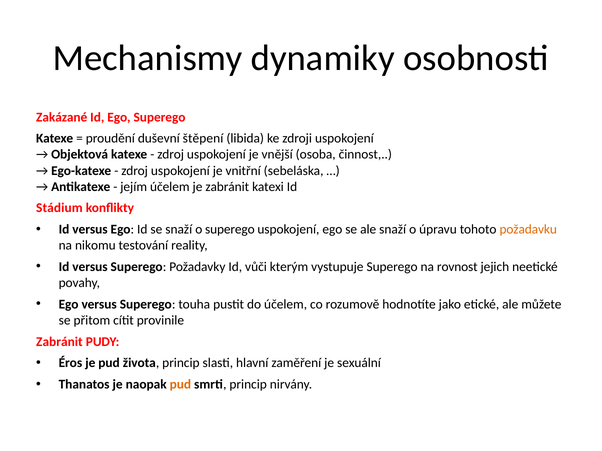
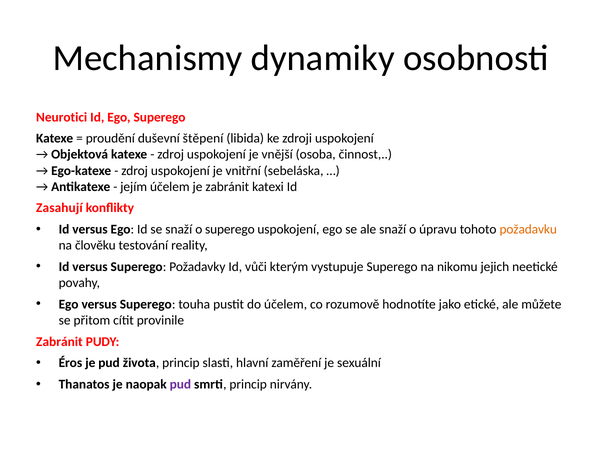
Zakázané: Zakázané -> Neurotici
Stádium: Stádium -> Zasahují
nikomu: nikomu -> člověku
rovnost: rovnost -> nikomu
pud at (180, 385) colour: orange -> purple
